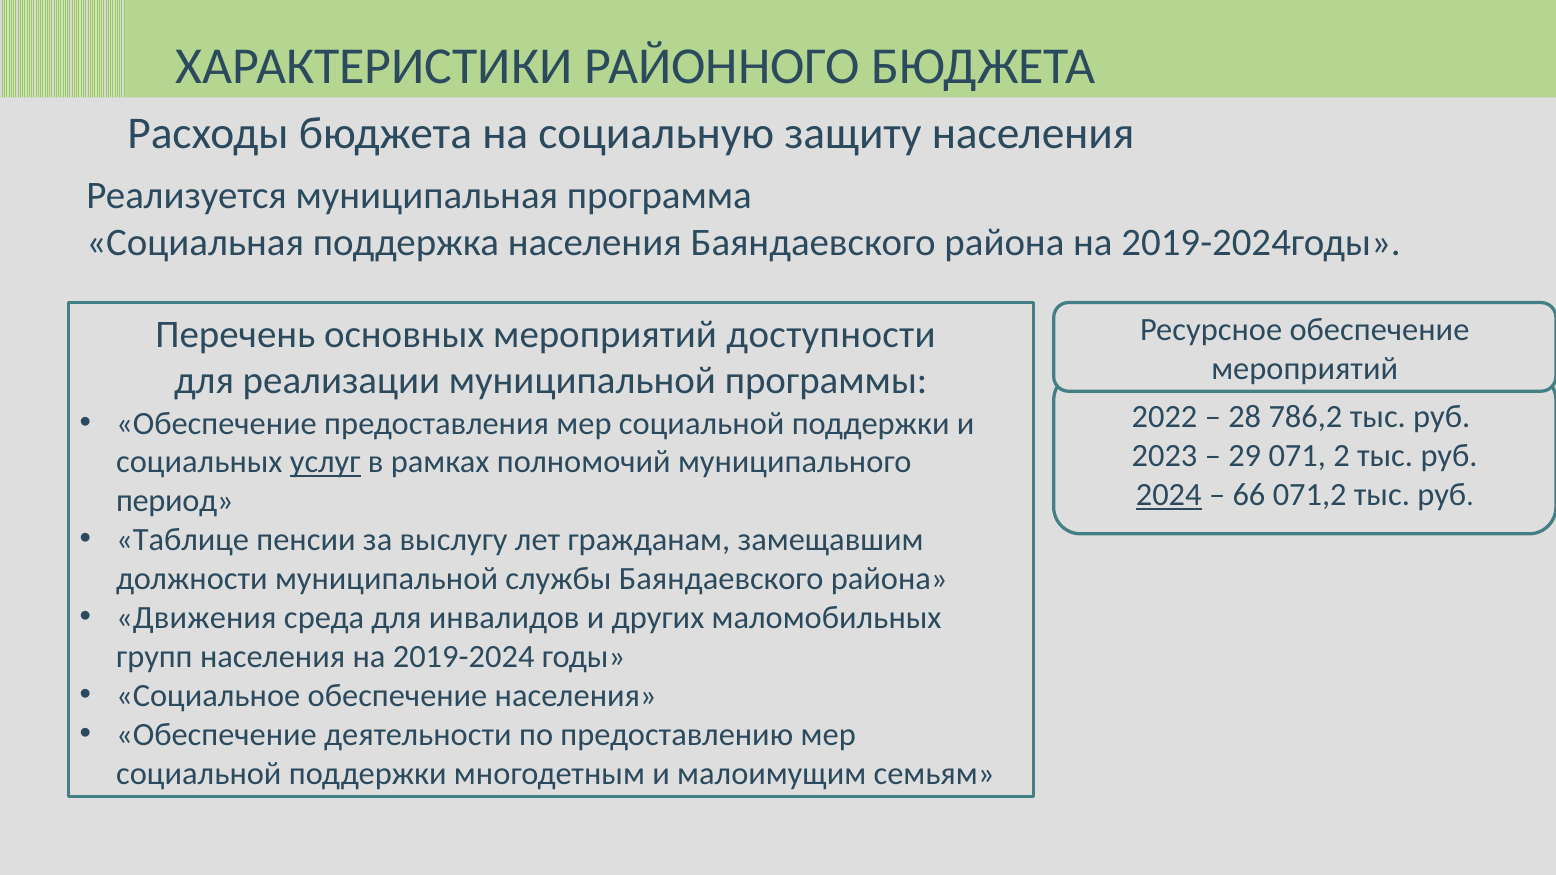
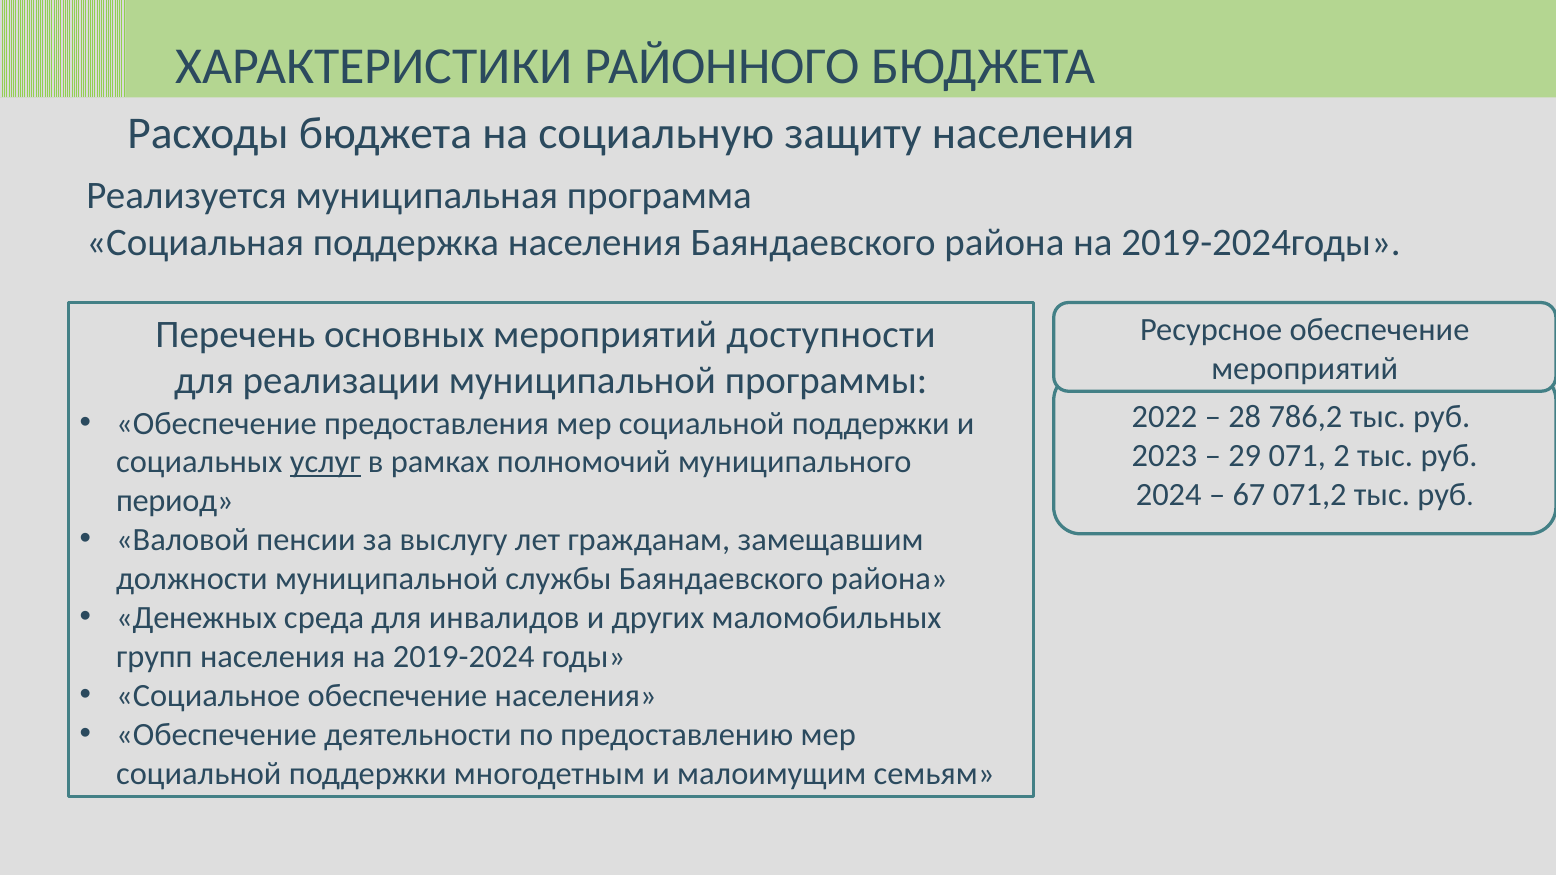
2024 underline: present -> none
66: 66 -> 67
Таблице: Таблице -> Валовой
Движения: Движения -> Денежных
